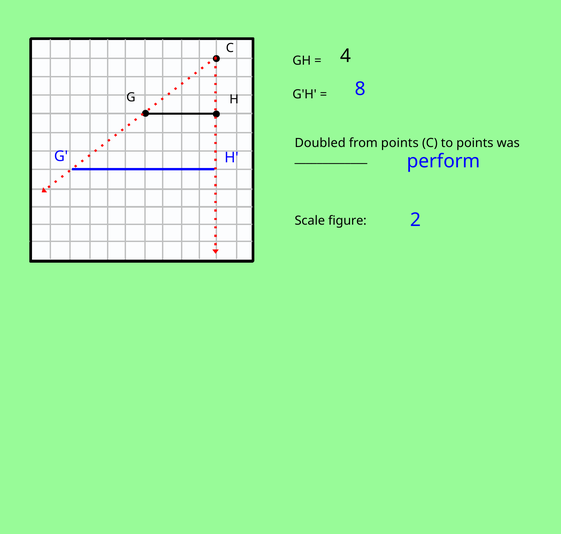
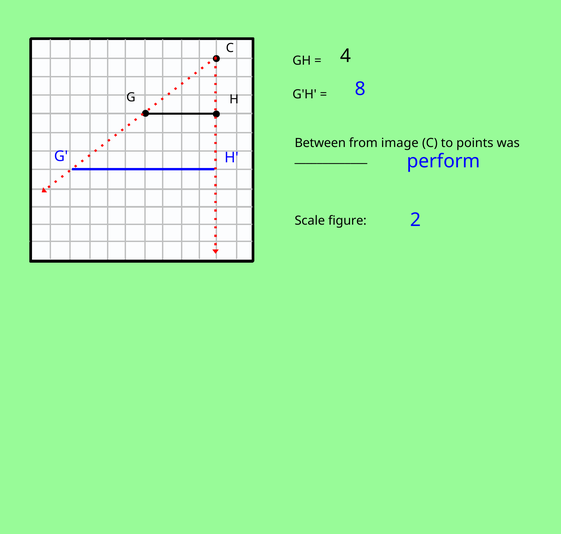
Doubled: Doubled -> Between
from points: points -> image
